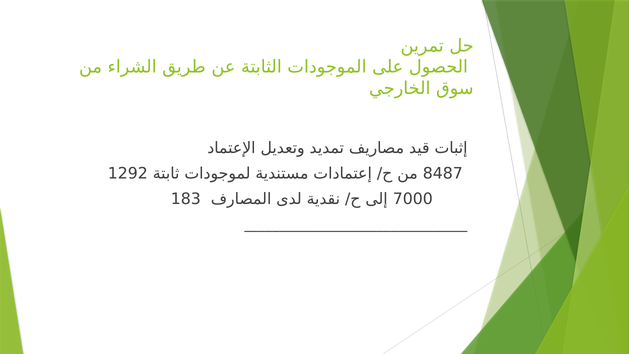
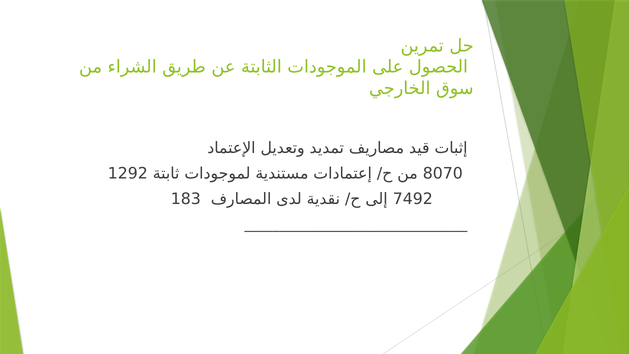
8487: 8487 -> 8070
7000: 7000 -> 7492
